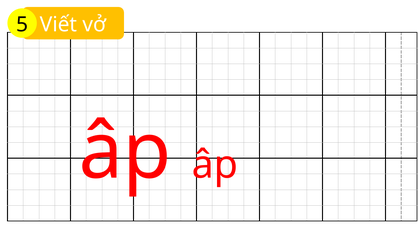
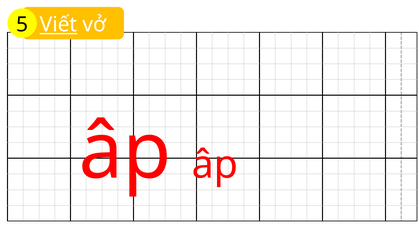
Viết underline: none -> present
